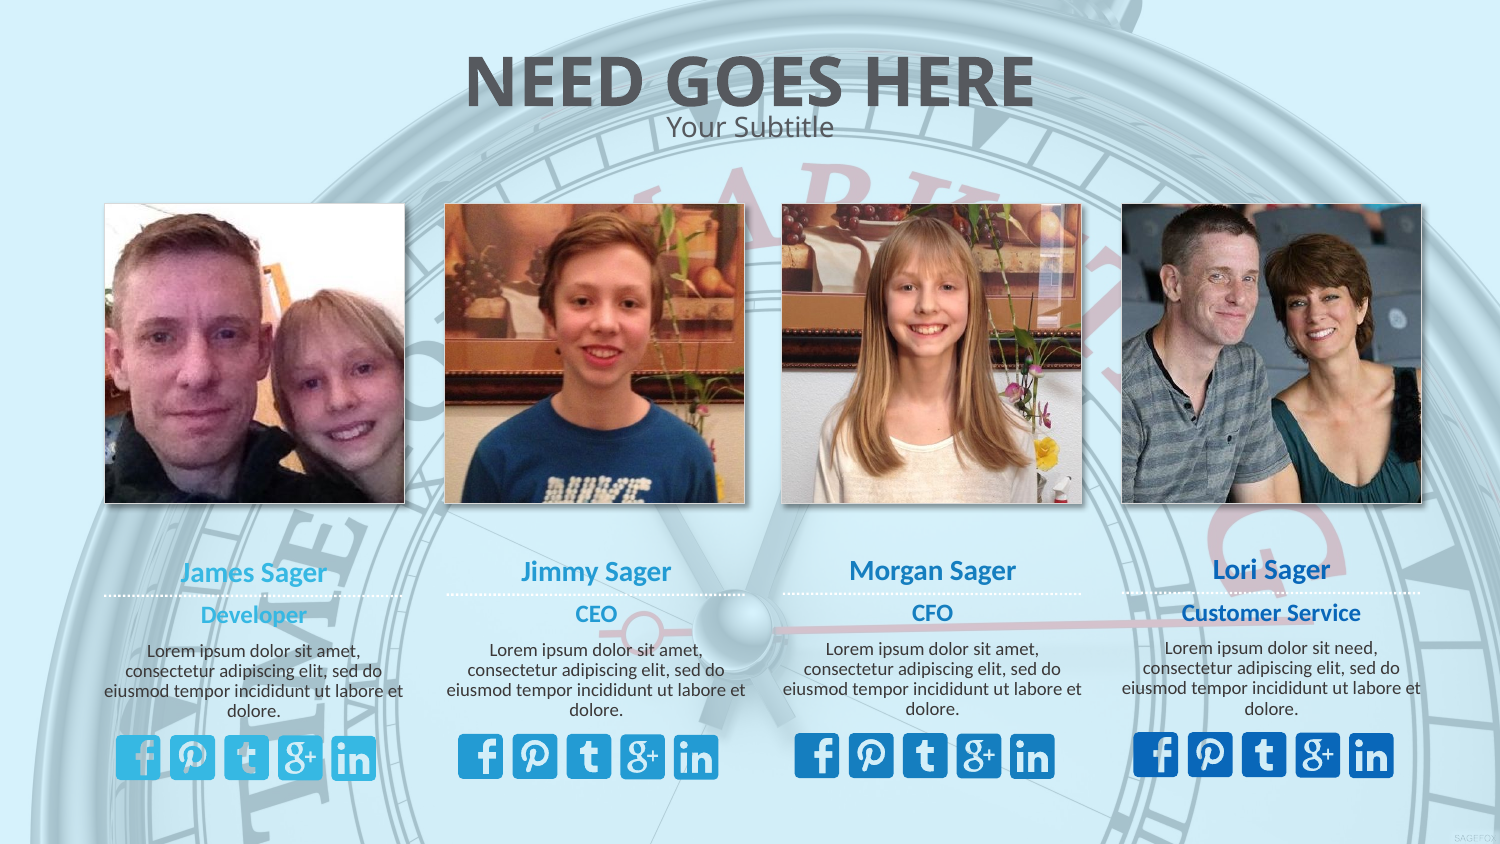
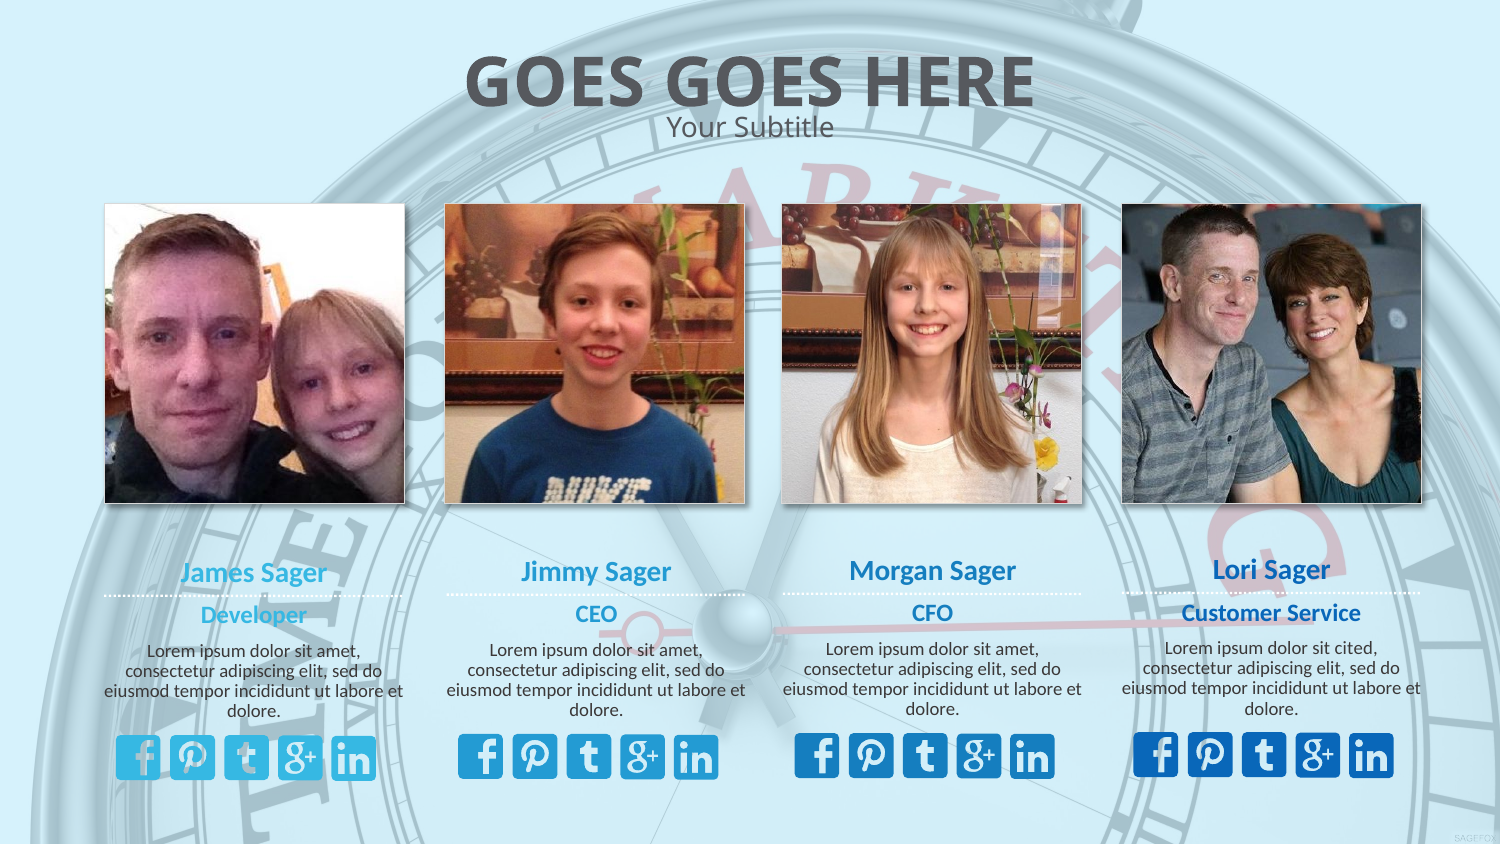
NEED at (554, 83): NEED -> GOES
sit need: need -> cited
